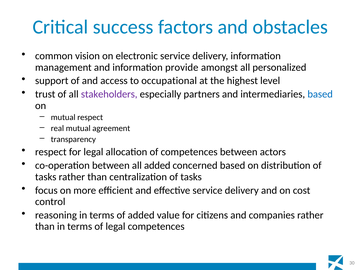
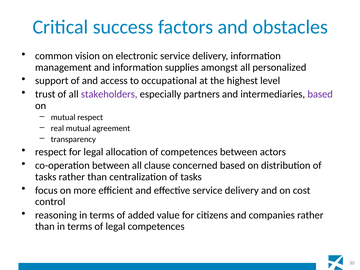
provide: provide -> supplies
based at (320, 94) colour: blue -> purple
all added: added -> clause
